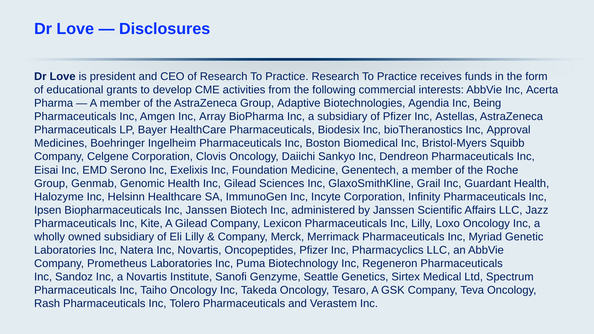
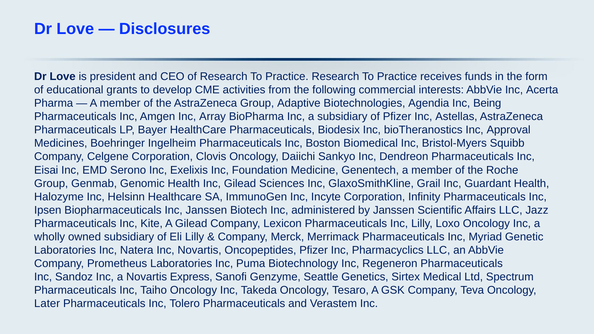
Institute: Institute -> Express
Rash: Rash -> Later
